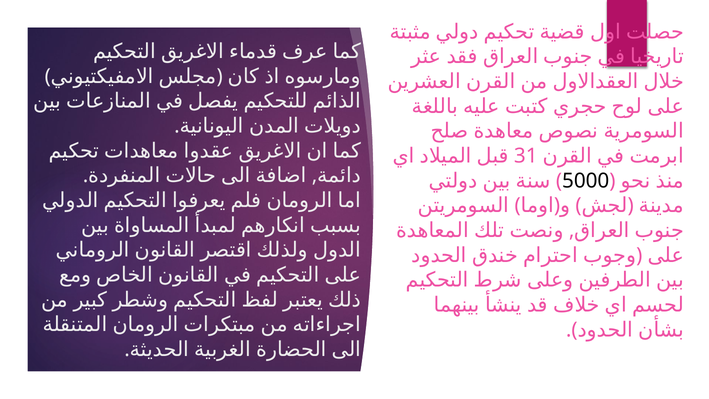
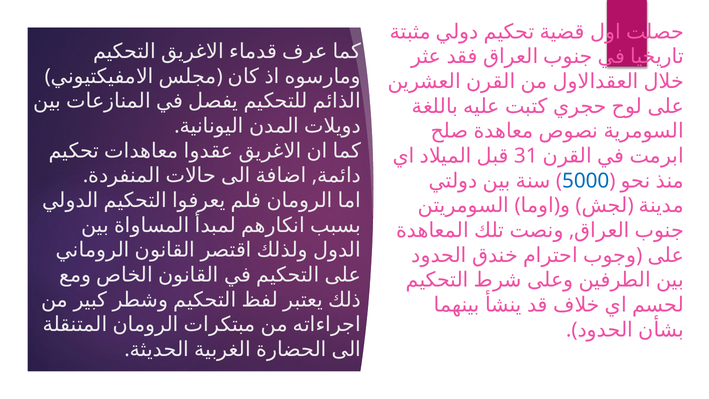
5000 colour: black -> blue
